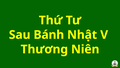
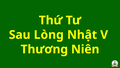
Bánh: Bánh -> Lòng
